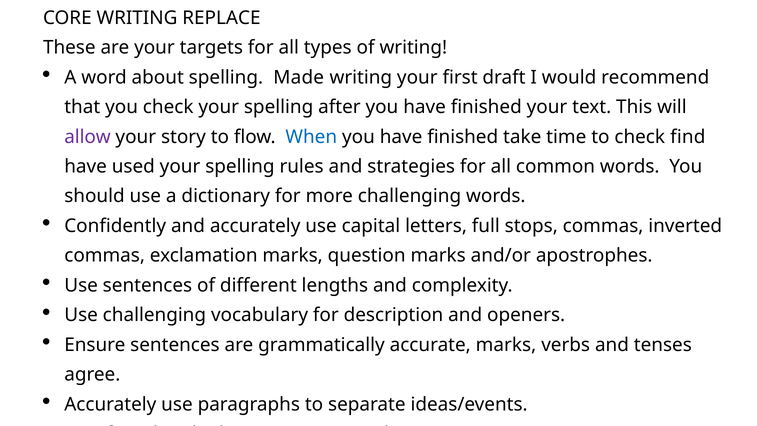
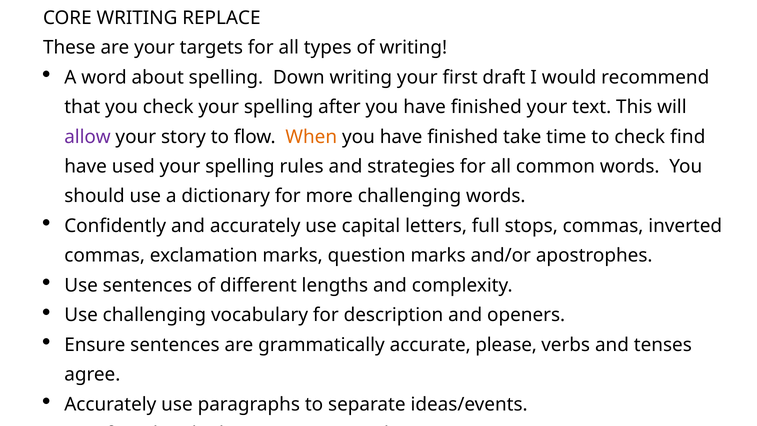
Made: Made -> Down
When colour: blue -> orange
accurate marks: marks -> please
